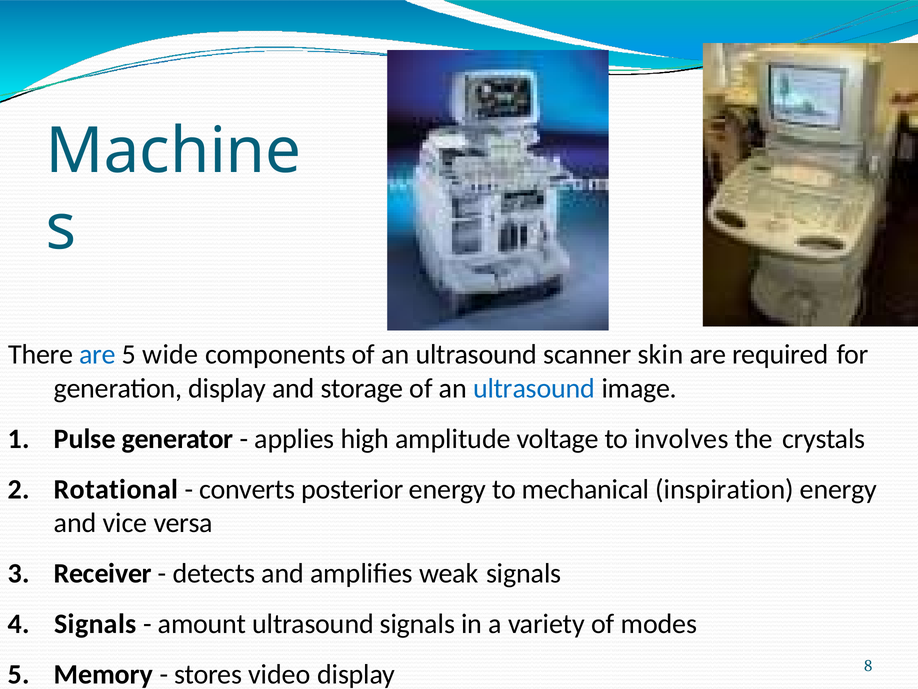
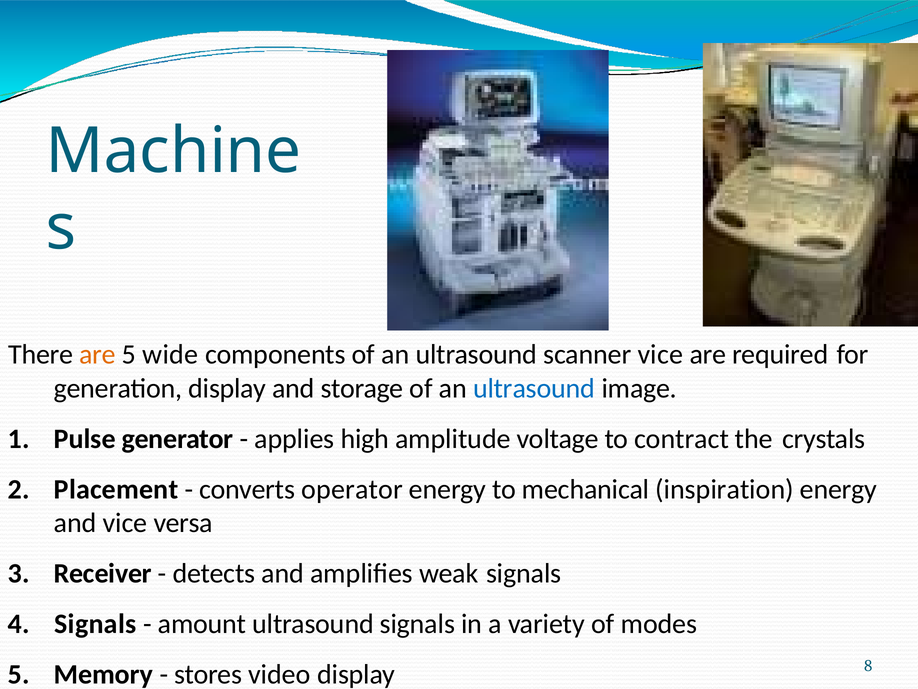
are at (97, 354) colour: blue -> orange
scanner skin: skin -> vice
involves: involves -> contract
Rotational: Rotational -> Placement
posterior: posterior -> operator
